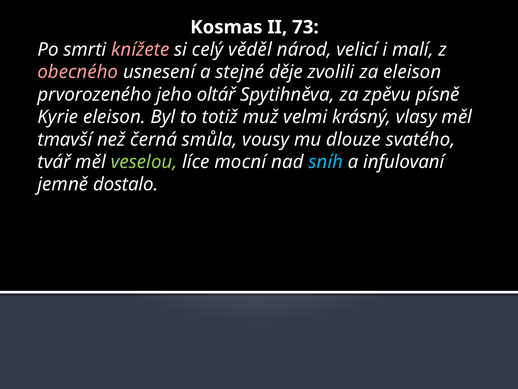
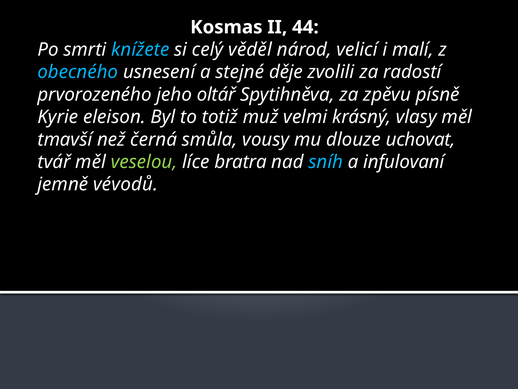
73: 73 -> 44
knížete colour: pink -> light blue
obecného colour: pink -> light blue
za eleison: eleison -> radostí
svatého: svatého -> uchovat
mocní: mocní -> bratra
dostalo: dostalo -> vévodů
